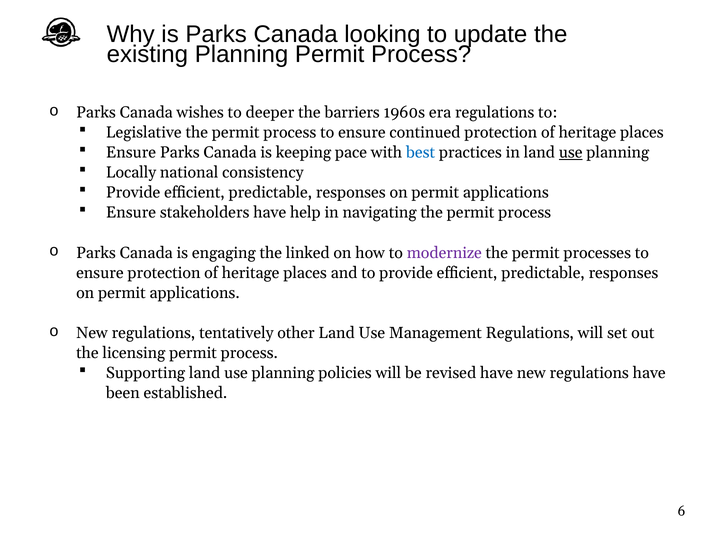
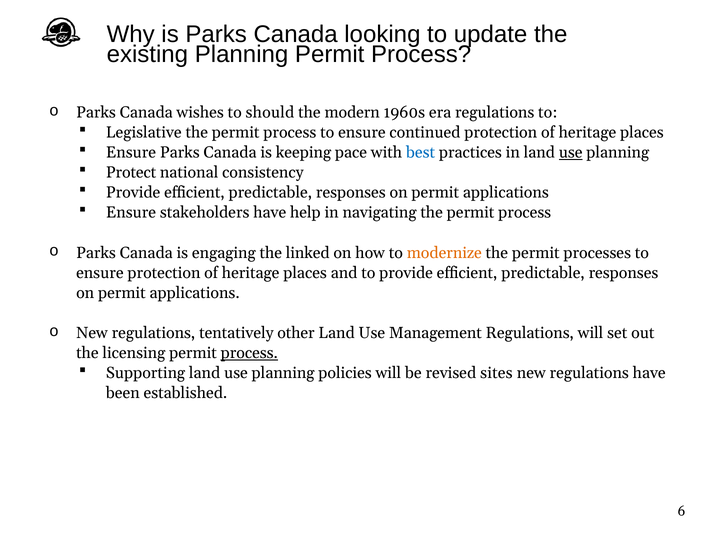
deeper: deeper -> should
barriers: barriers -> modern
Locally: Locally -> Protect
modernize colour: purple -> orange
process at (249, 353) underline: none -> present
revised have: have -> sites
